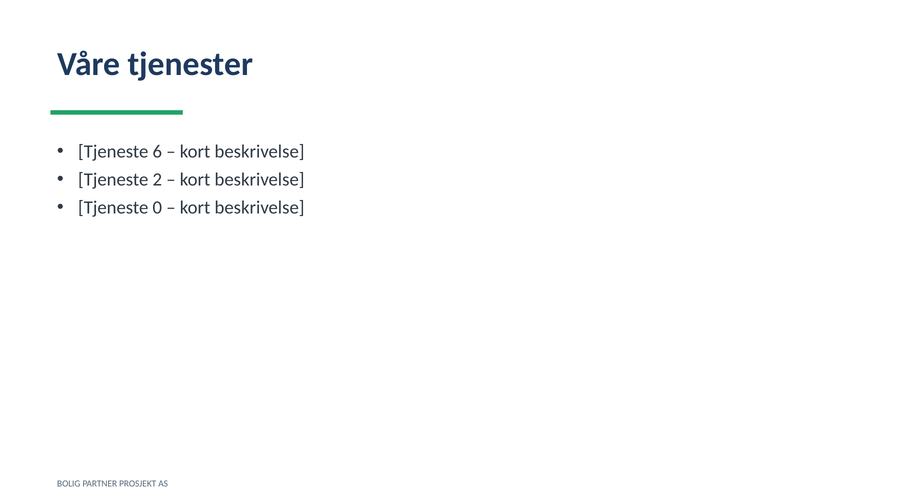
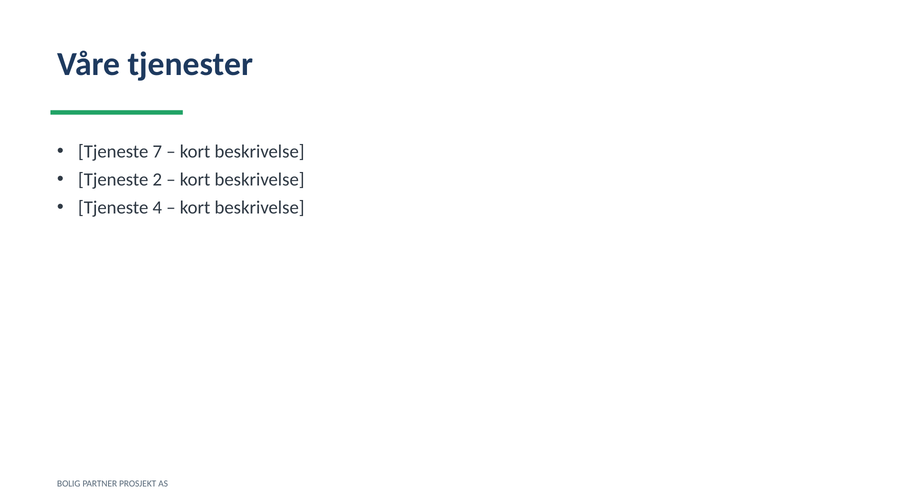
6: 6 -> 7
0: 0 -> 4
